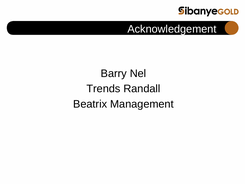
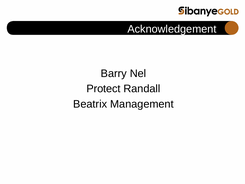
Trends: Trends -> Protect
